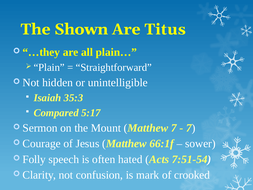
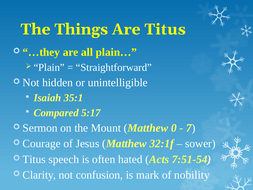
Shown: Shown -> Things
35:3: 35:3 -> 35:1
Matthew 7: 7 -> 0
66:1f: 66:1f -> 32:1f
Folly at (34, 159): Folly -> Titus
crooked: crooked -> nobility
